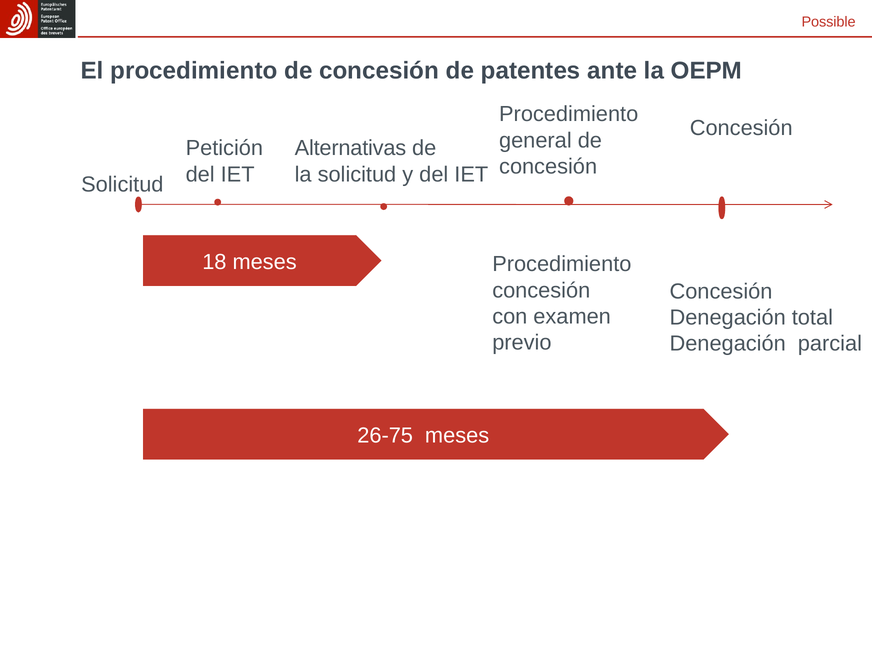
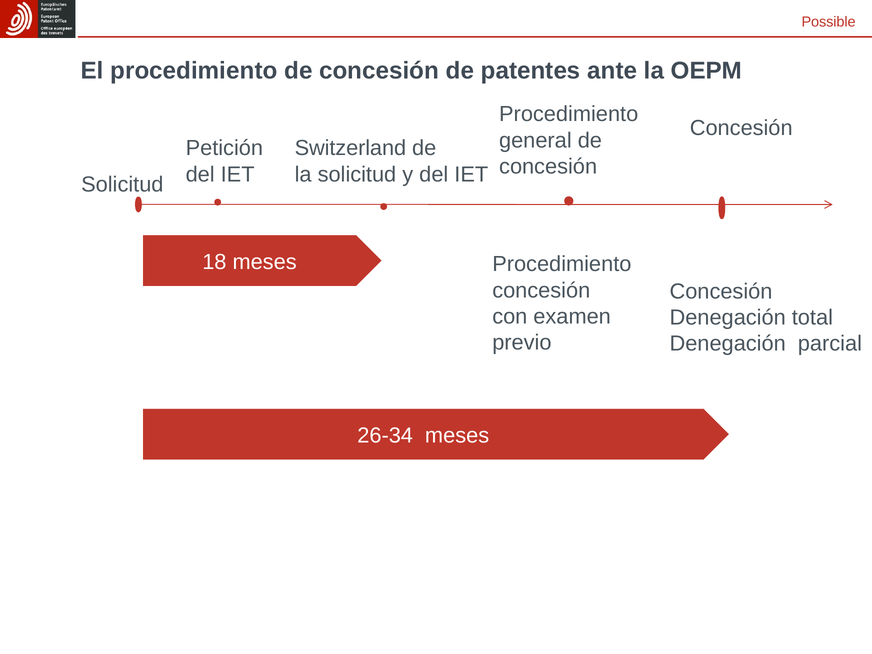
Alternativas: Alternativas -> Switzerland
26-75: 26-75 -> 26-34
